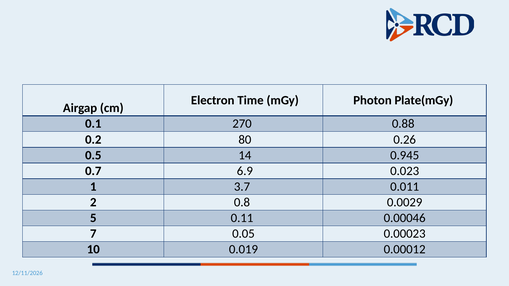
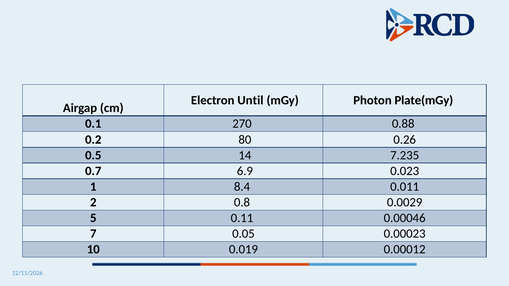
Time: Time -> Until
0.945: 0.945 -> 7.235
3.7: 3.7 -> 8.4
